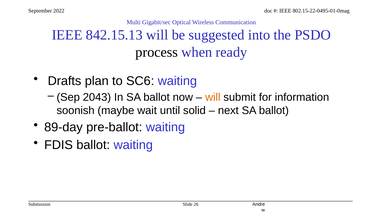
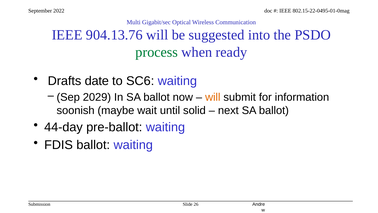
842.15.13: 842.15.13 -> 904.13.76
process colour: black -> green
plan: plan -> date
2043: 2043 -> 2029
89-day: 89-day -> 44-day
